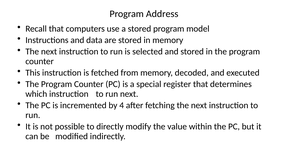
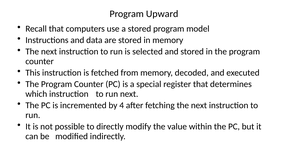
Address: Address -> Upward
